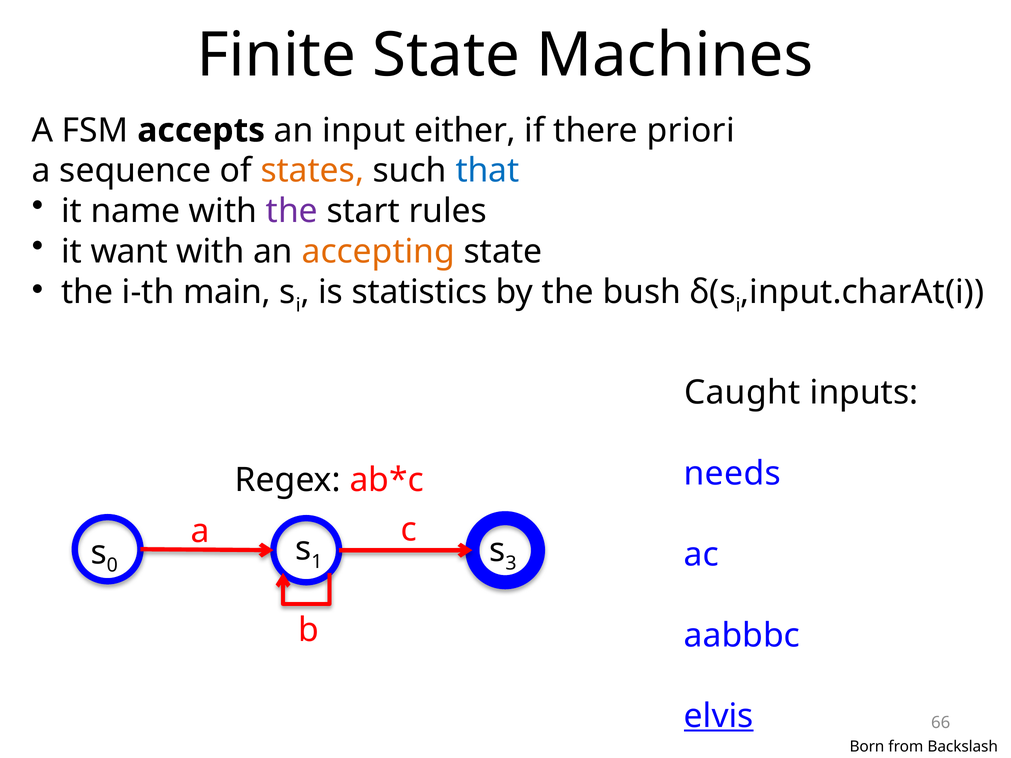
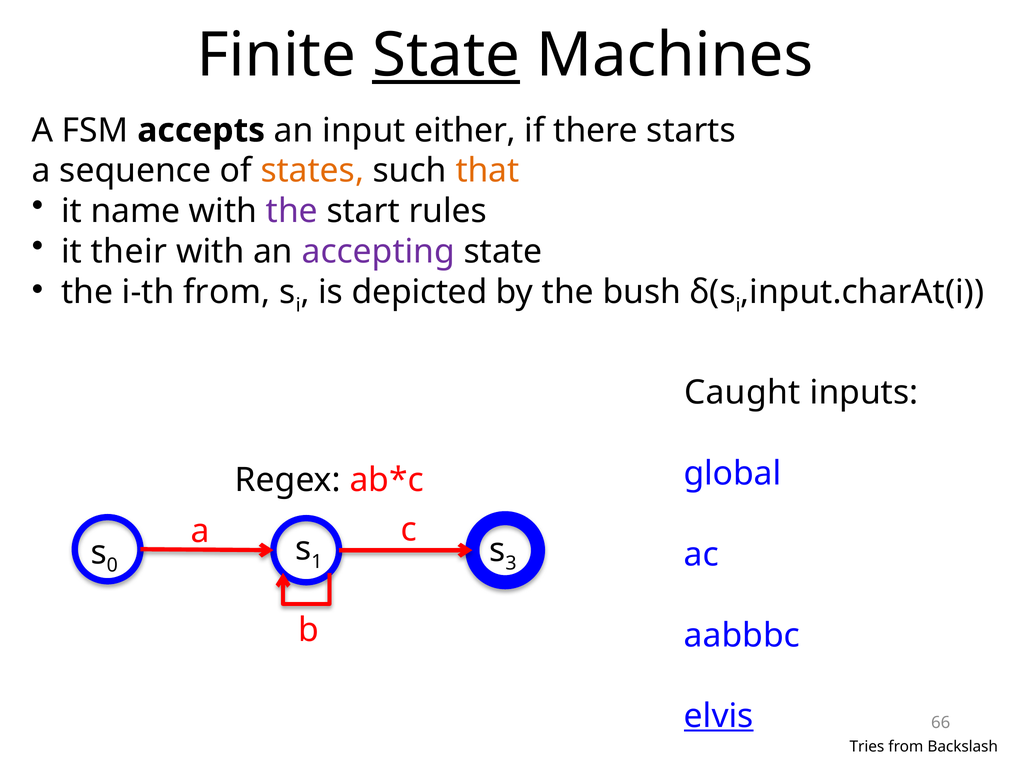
State at (446, 55) underline: none -> present
priori: priori -> starts
that colour: blue -> orange
want: want -> their
accepting colour: orange -> purple
i-th main: main -> from
statistics: statistics -> depicted
needs: needs -> global
Born: Born -> Tries
